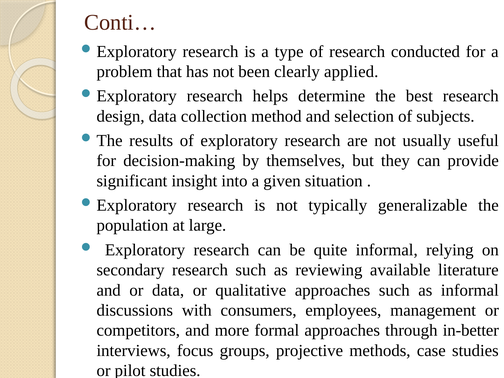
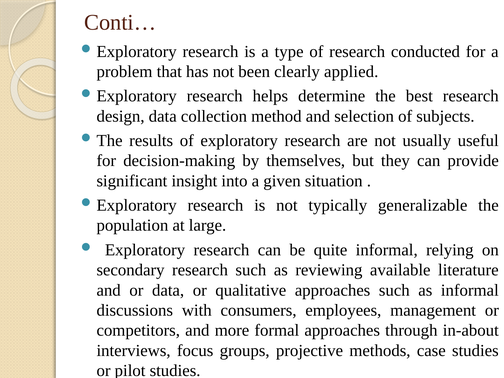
in-better: in-better -> in-about
